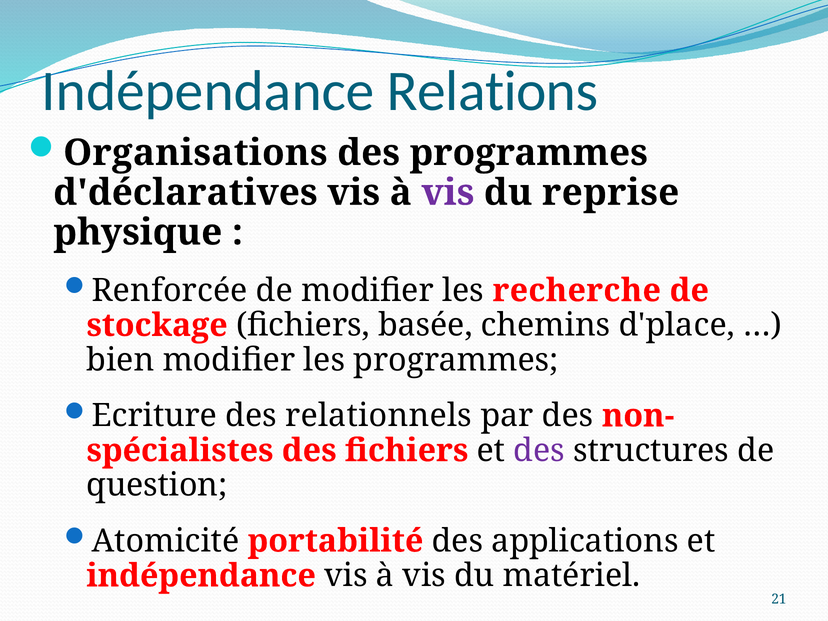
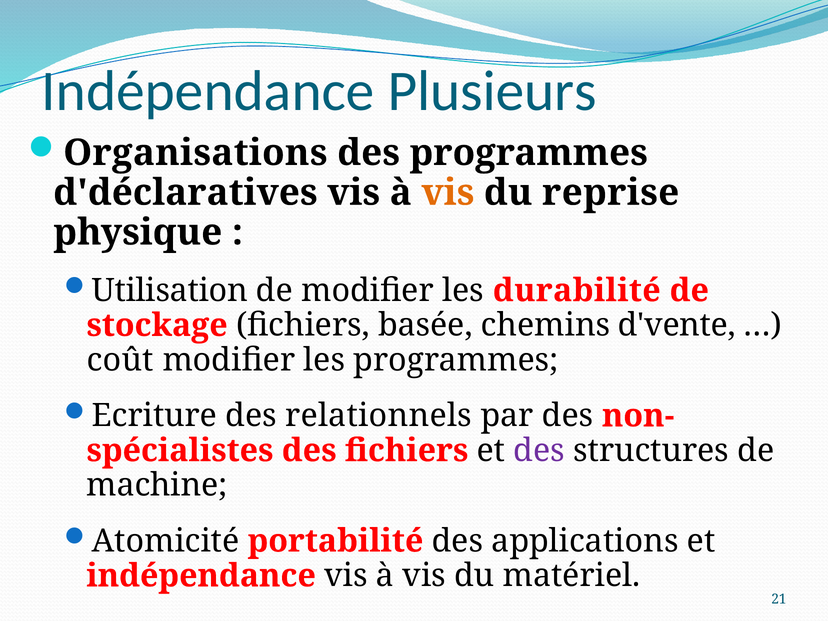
Relations: Relations -> Plusieurs
vis at (448, 193) colour: purple -> orange
Renforcée: Renforcée -> Utilisation
recherche: recherche -> durabilité
d'place: d'place -> d'vente
bien: bien -> coût
question: question -> machine
